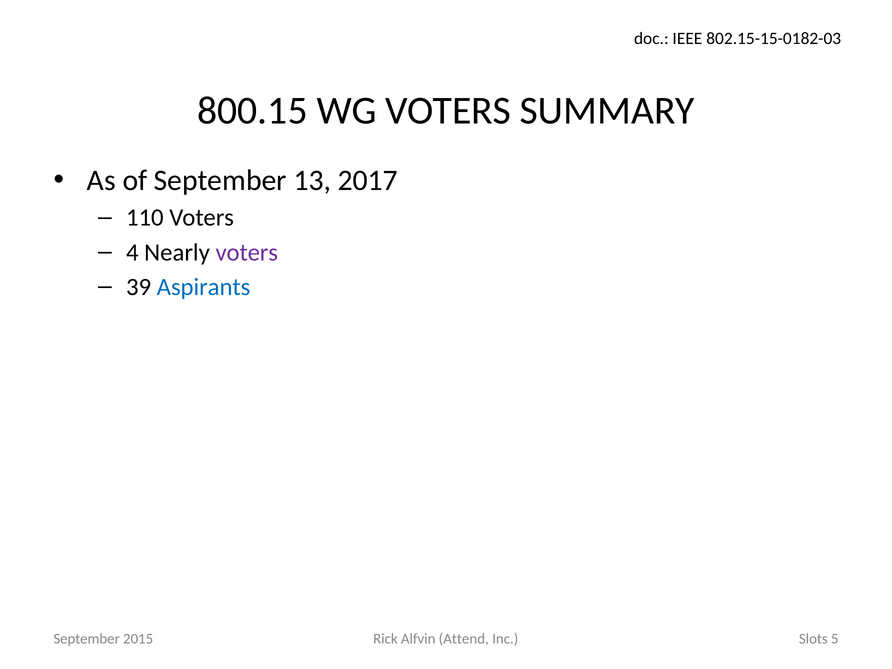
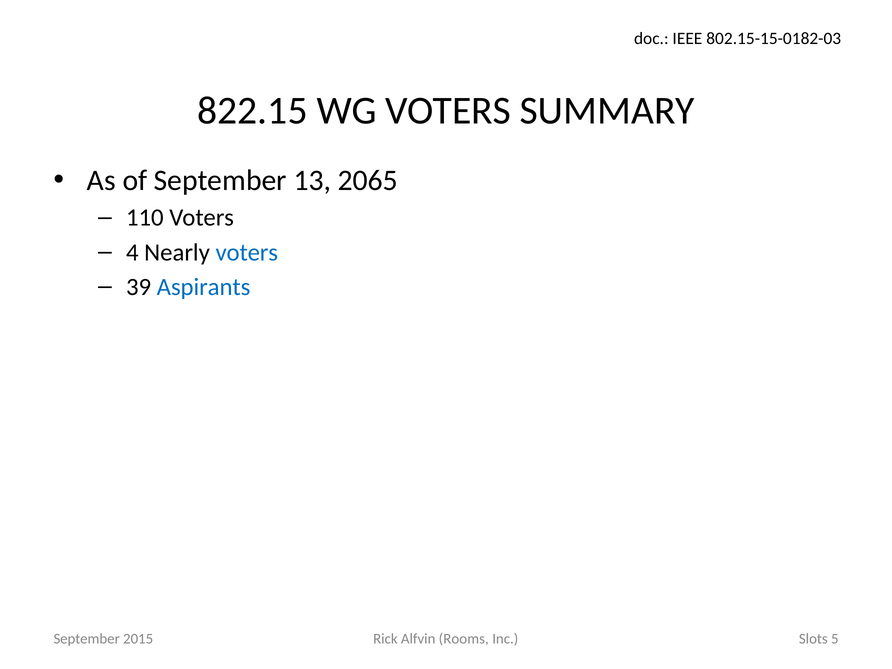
800.15: 800.15 -> 822.15
2017: 2017 -> 2065
voters at (247, 253) colour: purple -> blue
Attend: Attend -> Rooms
